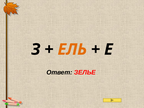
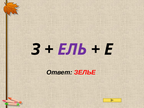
ЕЛЬ colour: orange -> purple
